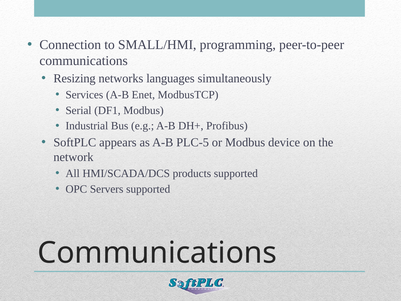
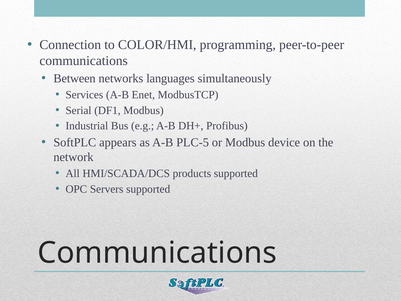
SMALL/HMI: SMALL/HMI -> COLOR/HMI
Resizing: Resizing -> Between
